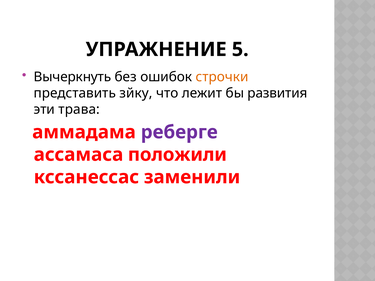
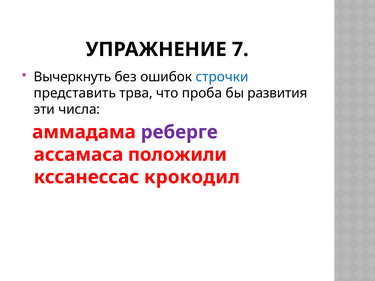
5: 5 -> 7
строчки colour: orange -> blue
зйку: зйку -> трва
лежит: лежит -> проба
трава: трава -> числа
заменили: заменили -> крокодил
